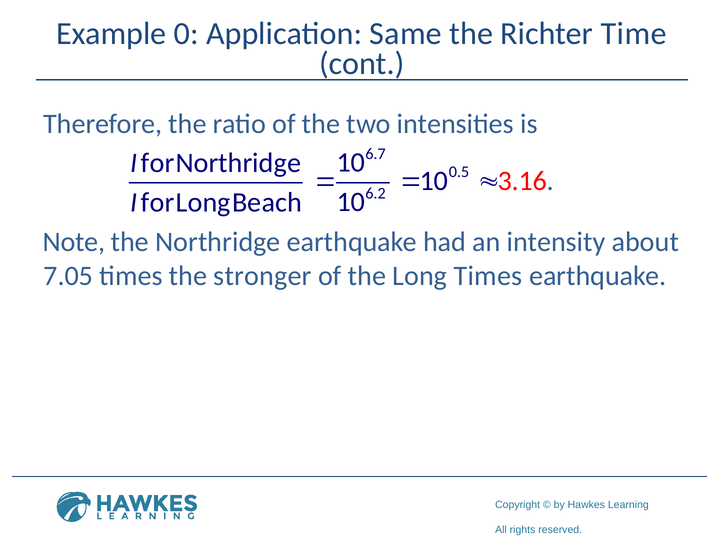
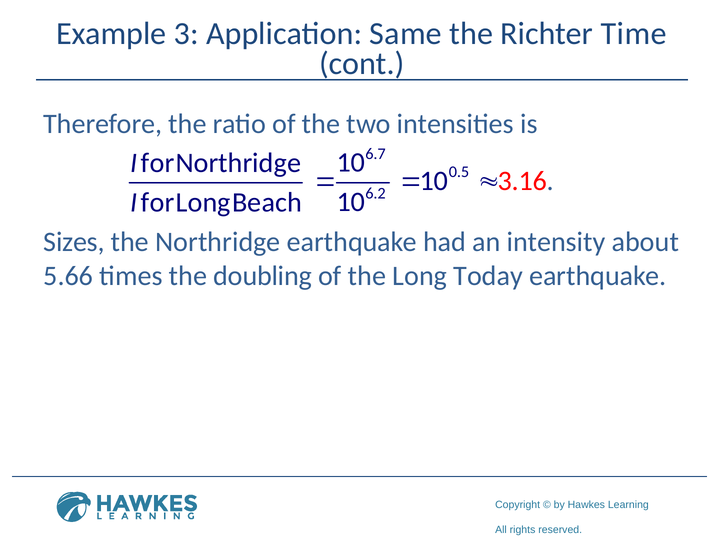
0: 0 -> 3
Note: Note -> Sizes
7.05: 7.05 -> 5.66
stronger: stronger -> doubling
Long Times: Times -> Today
